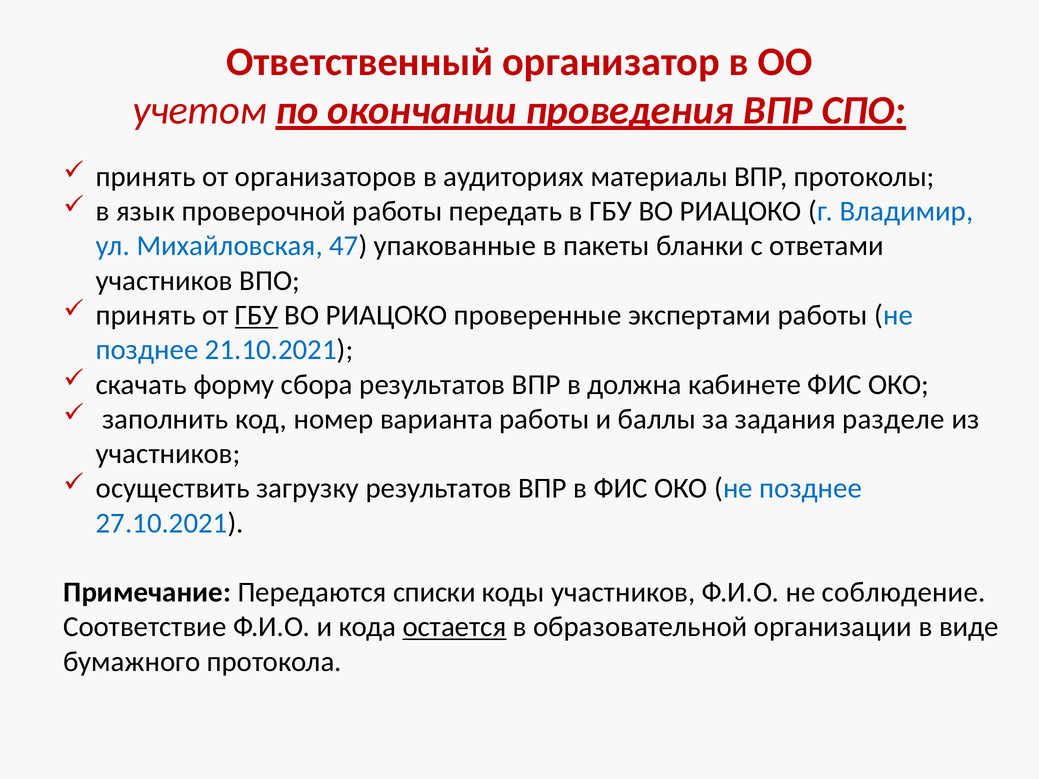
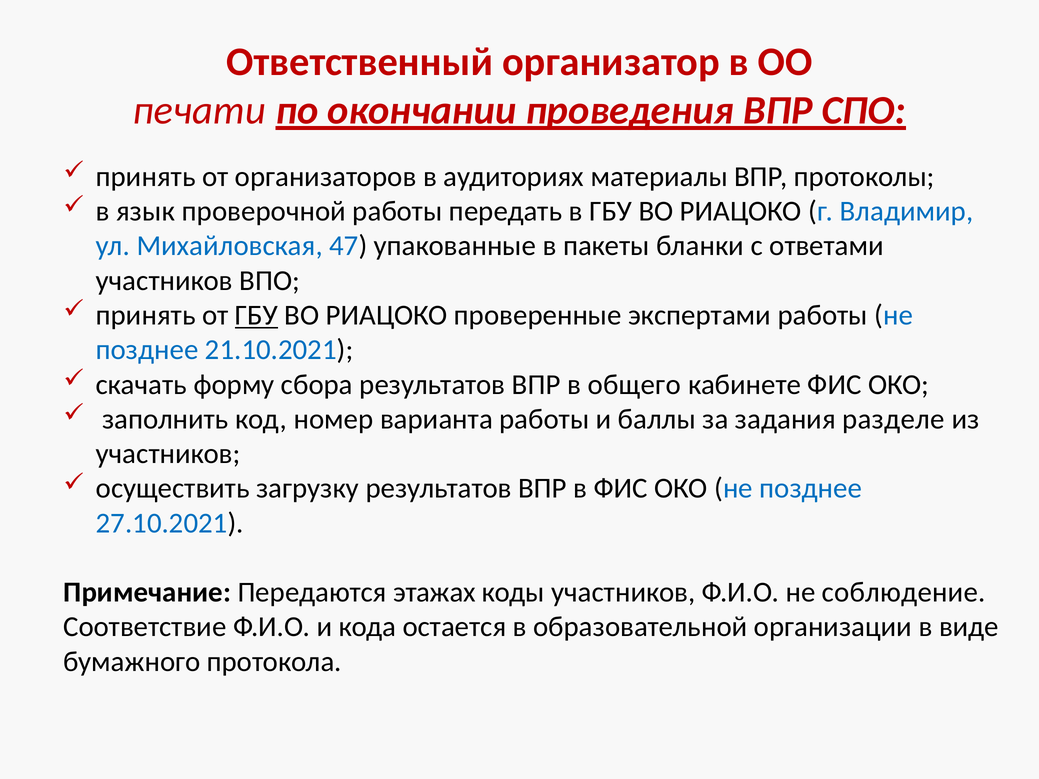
учетом: учетом -> печати
должна: должна -> общего
списки: списки -> этажах
остается underline: present -> none
